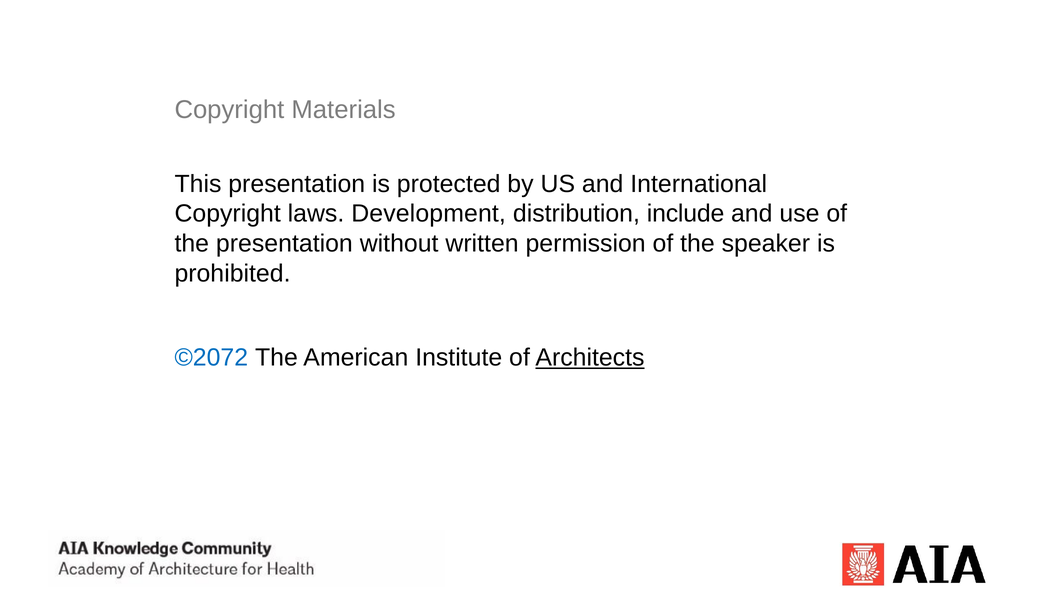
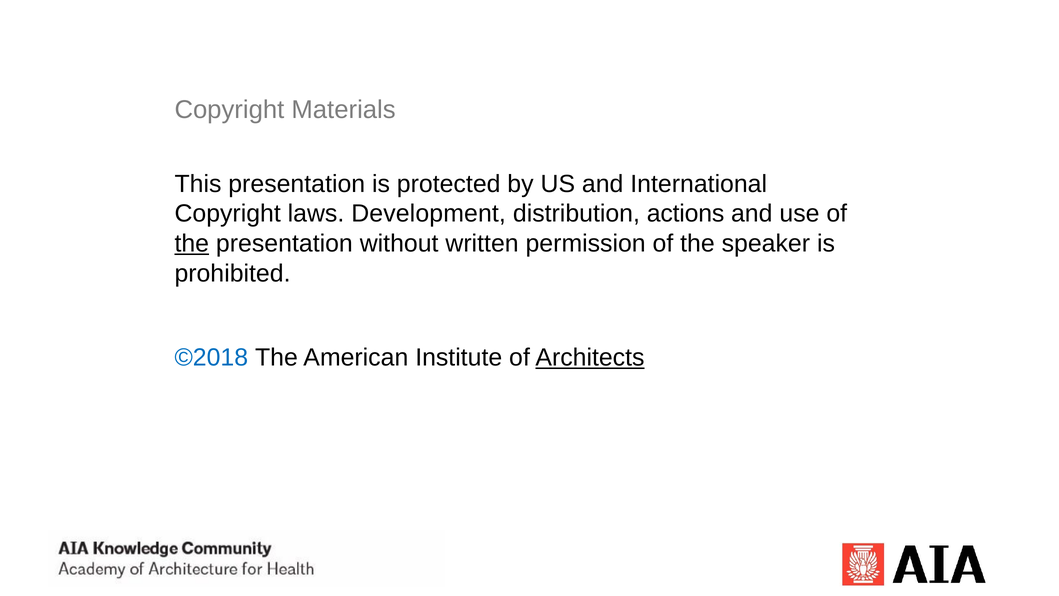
include: include -> actions
the at (192, 243) underline: none -> present
©2072: ©2072 -> ©2018
